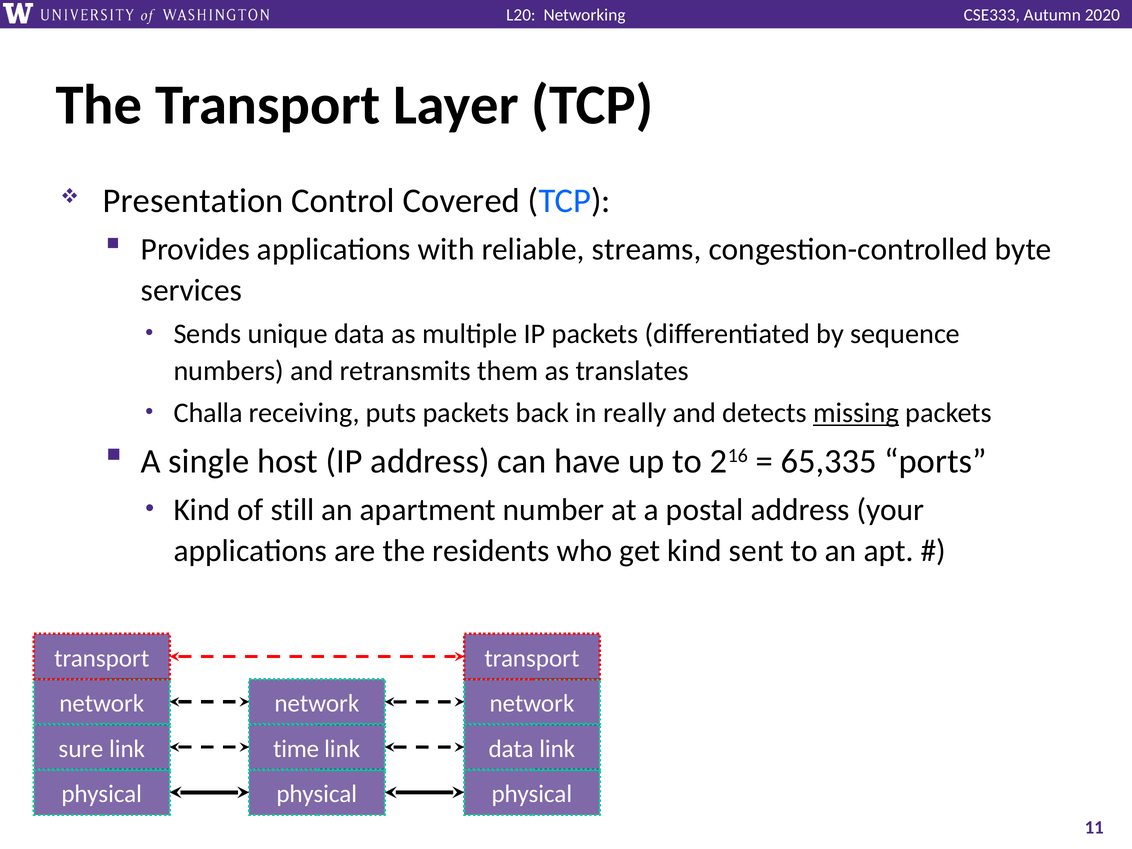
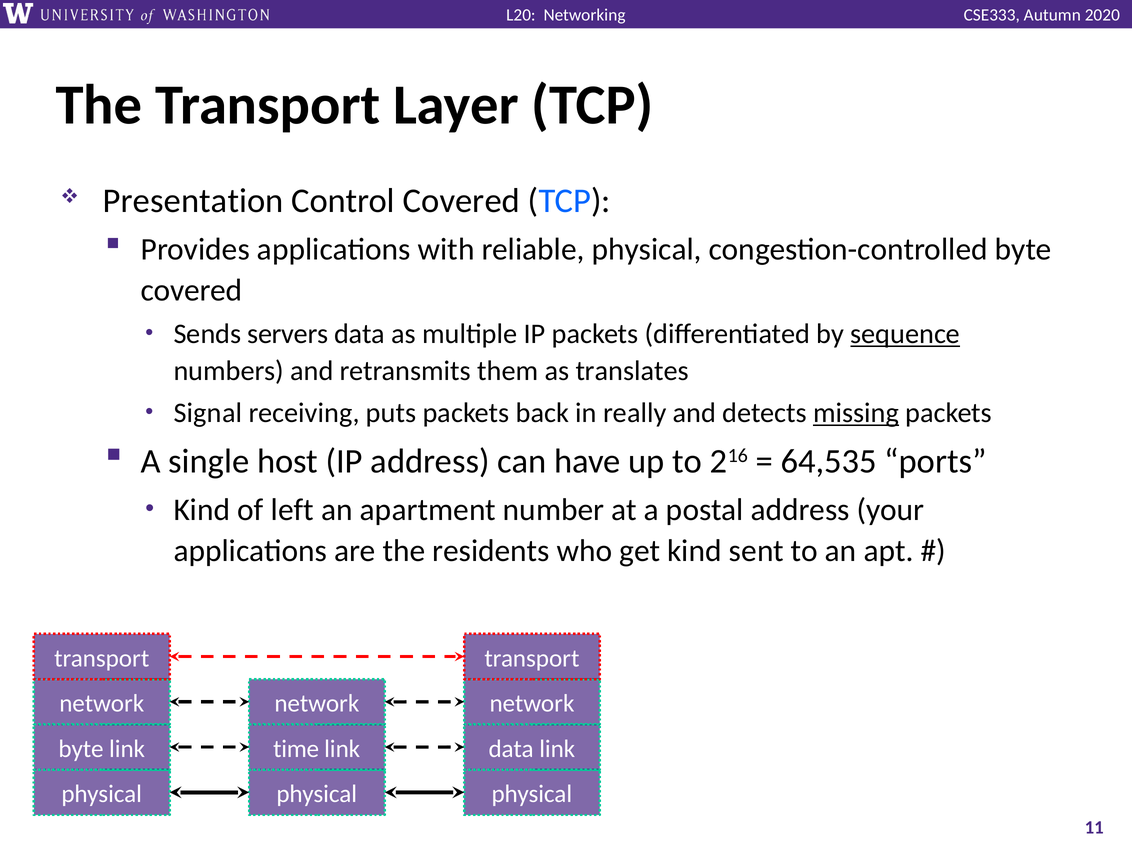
reliable streams: streams -> physical
services at (191, 290): services -> covered
unique: unique -> servers
sequence underline: none -> present
Challa: Challa -> Signal
65,335: 65,335 -> 64,535
still: still -> left
sure at (81, 749): sure -> byte
